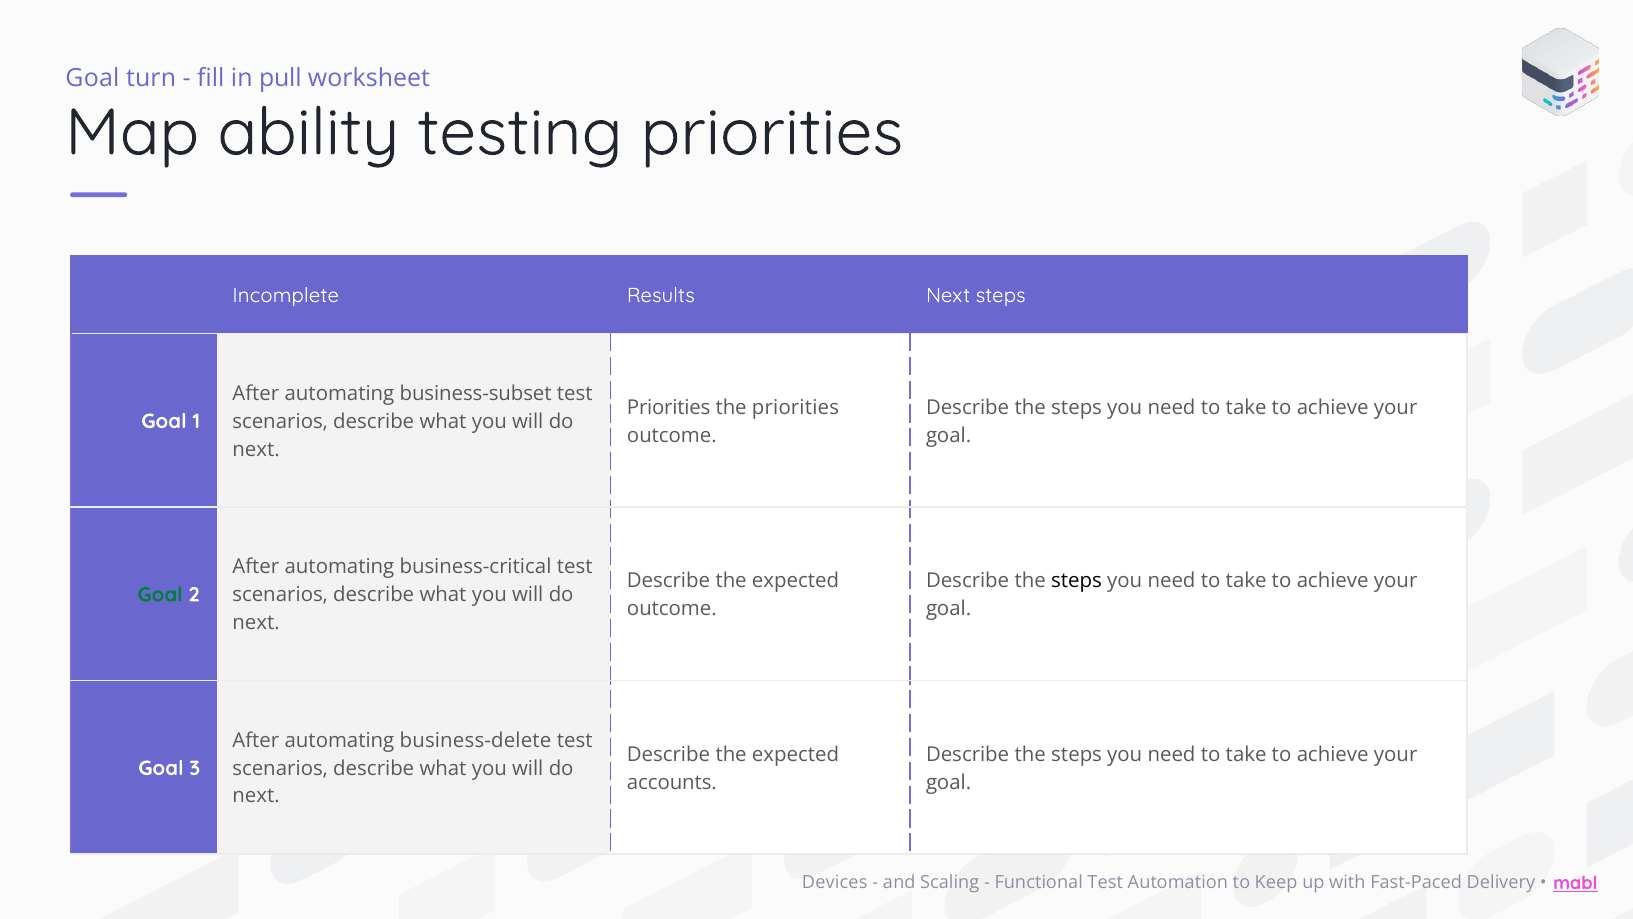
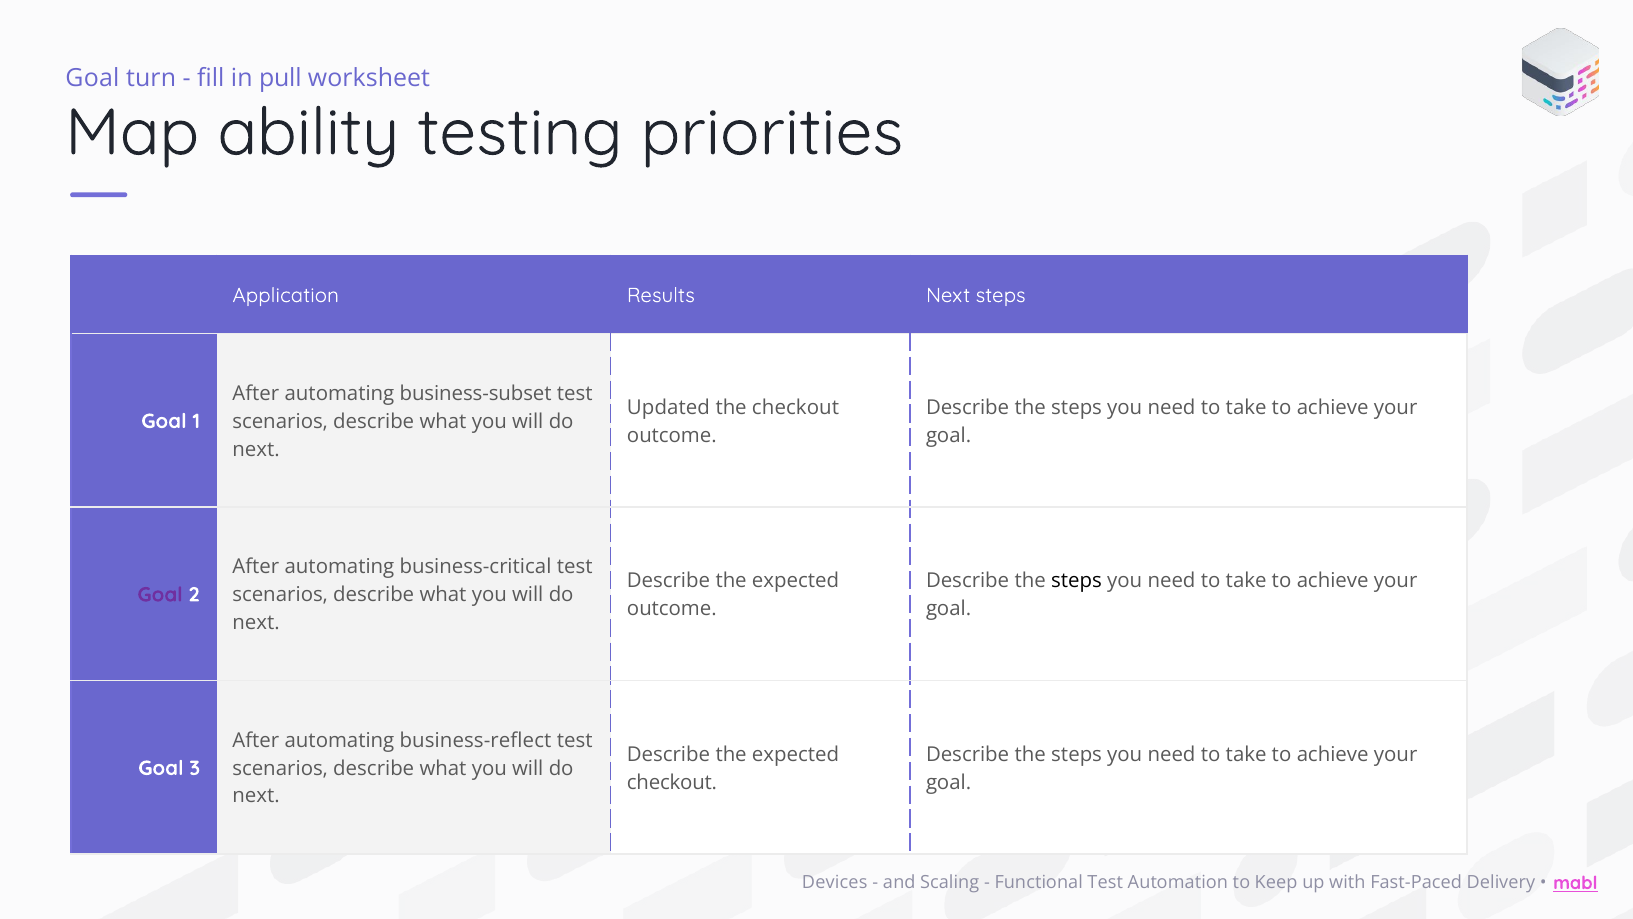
Incomplete: Incomplete -> Application
Priorities at (669, 407): Priorities -> Updated
the priorities: priorities -> checkout
Goal at (160, 594) colour: green -> purple
business-delete: business-delete -> business-reflect
accounts at (672, 782): accounts -> checkout
